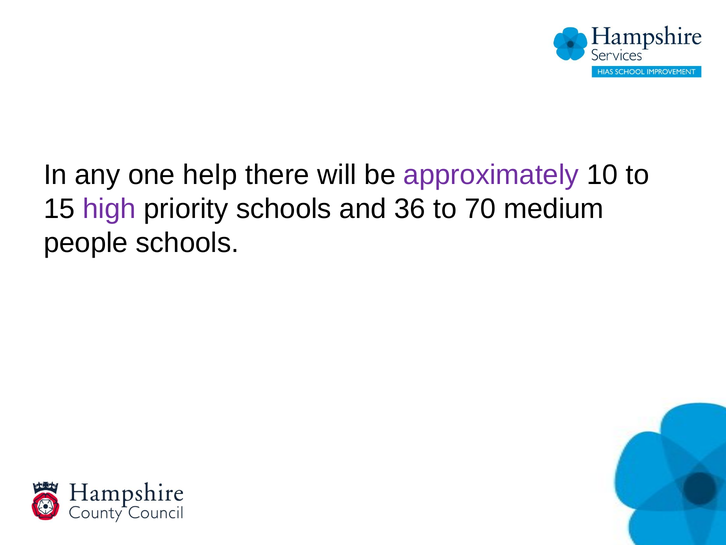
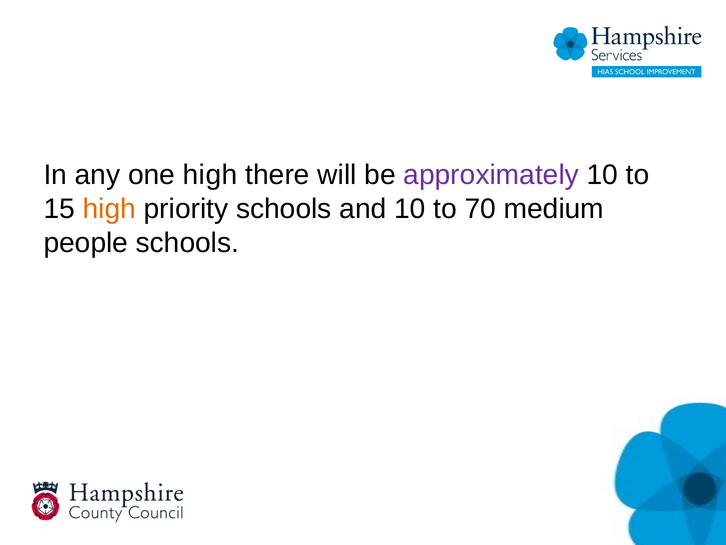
one help: help -> high
high at (109, 209) colour: purple -> orange
and 36: 36 -> 10
